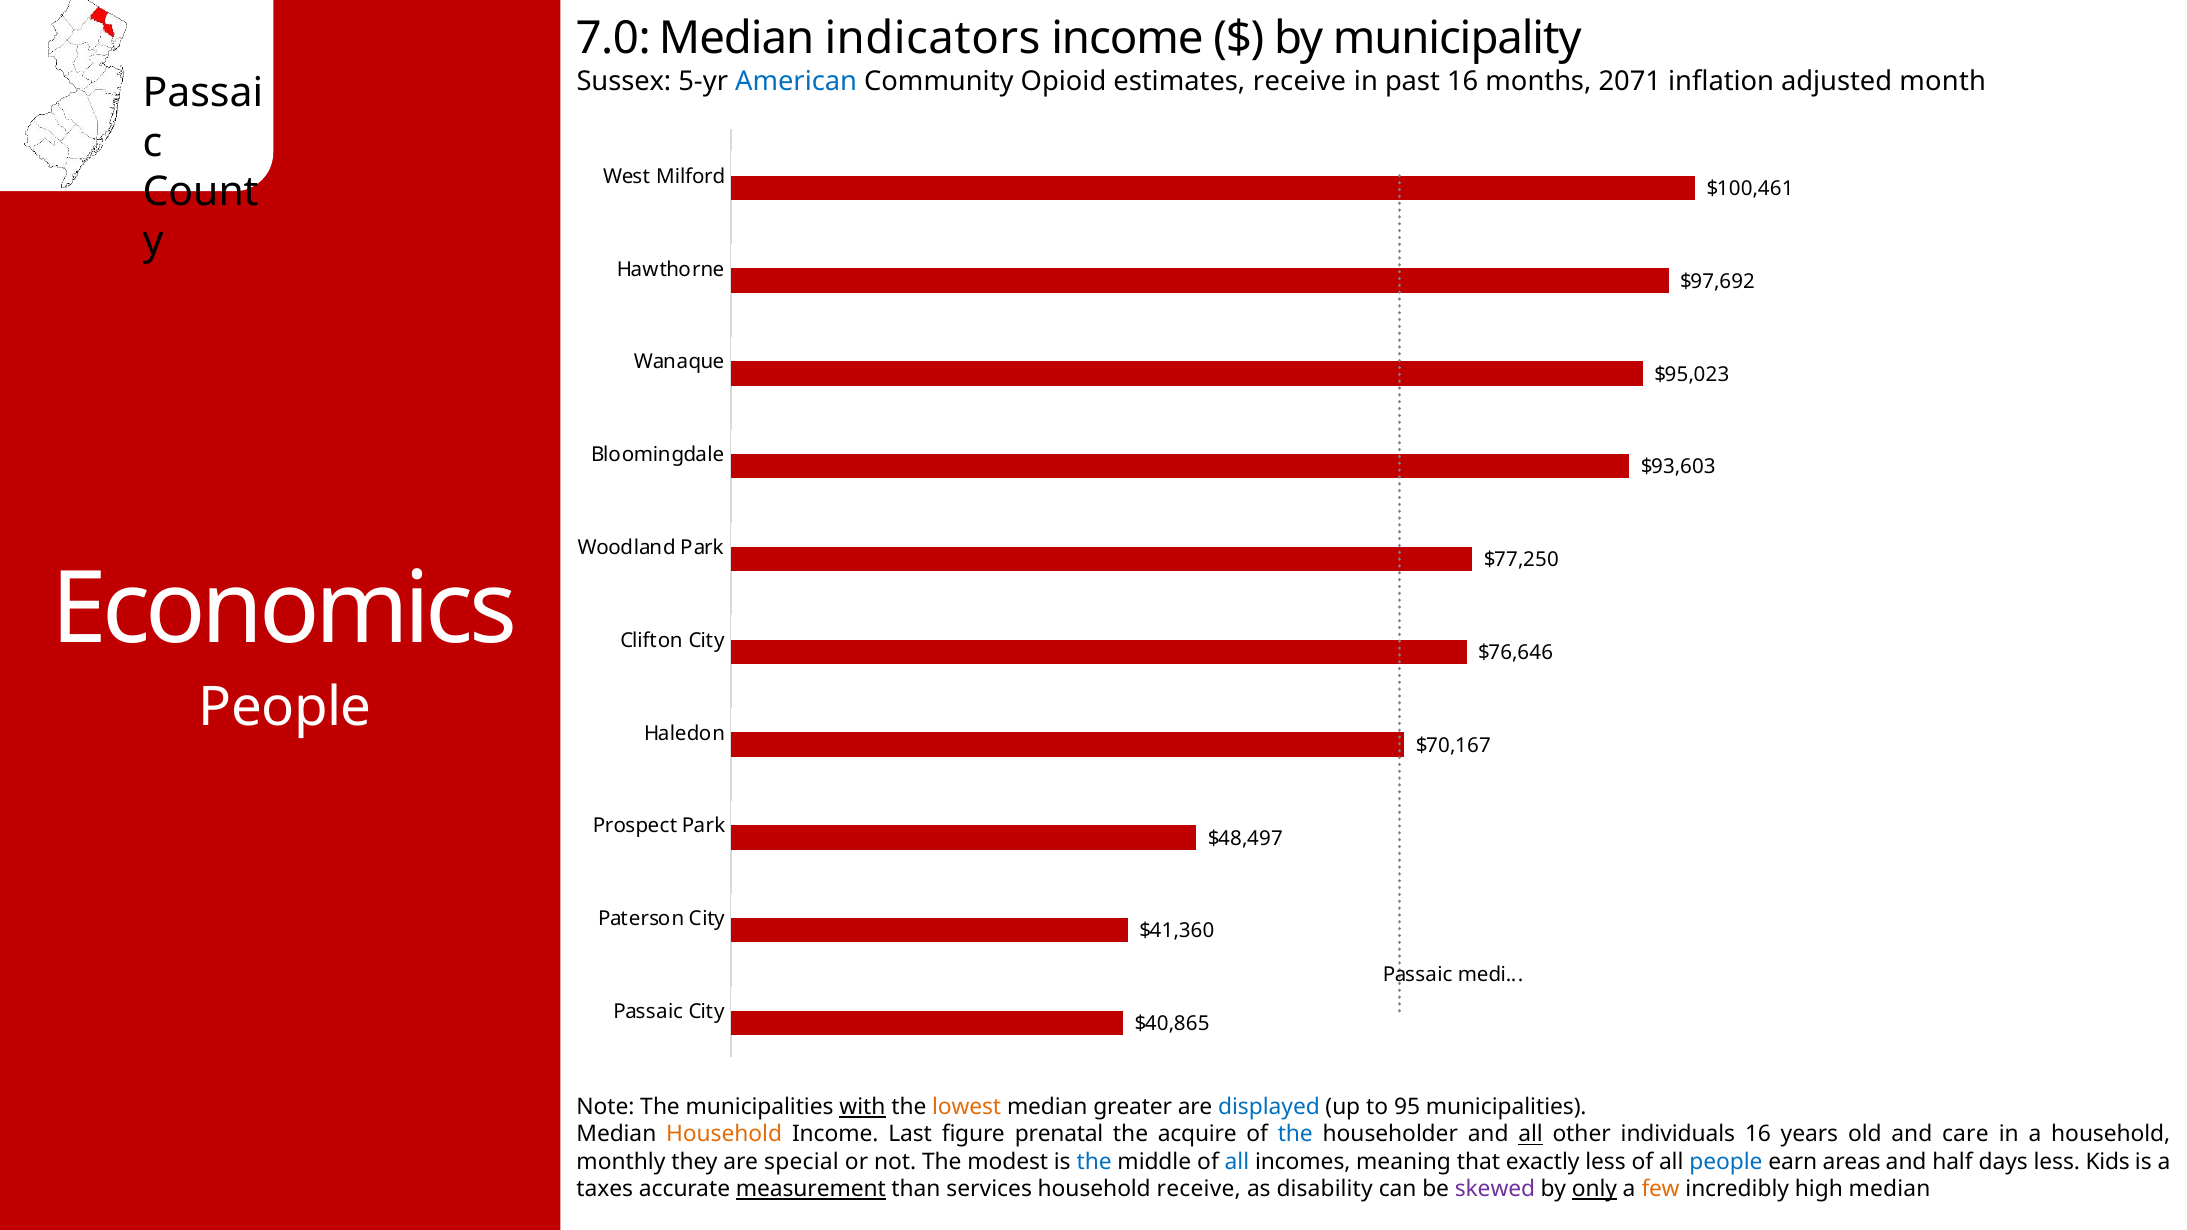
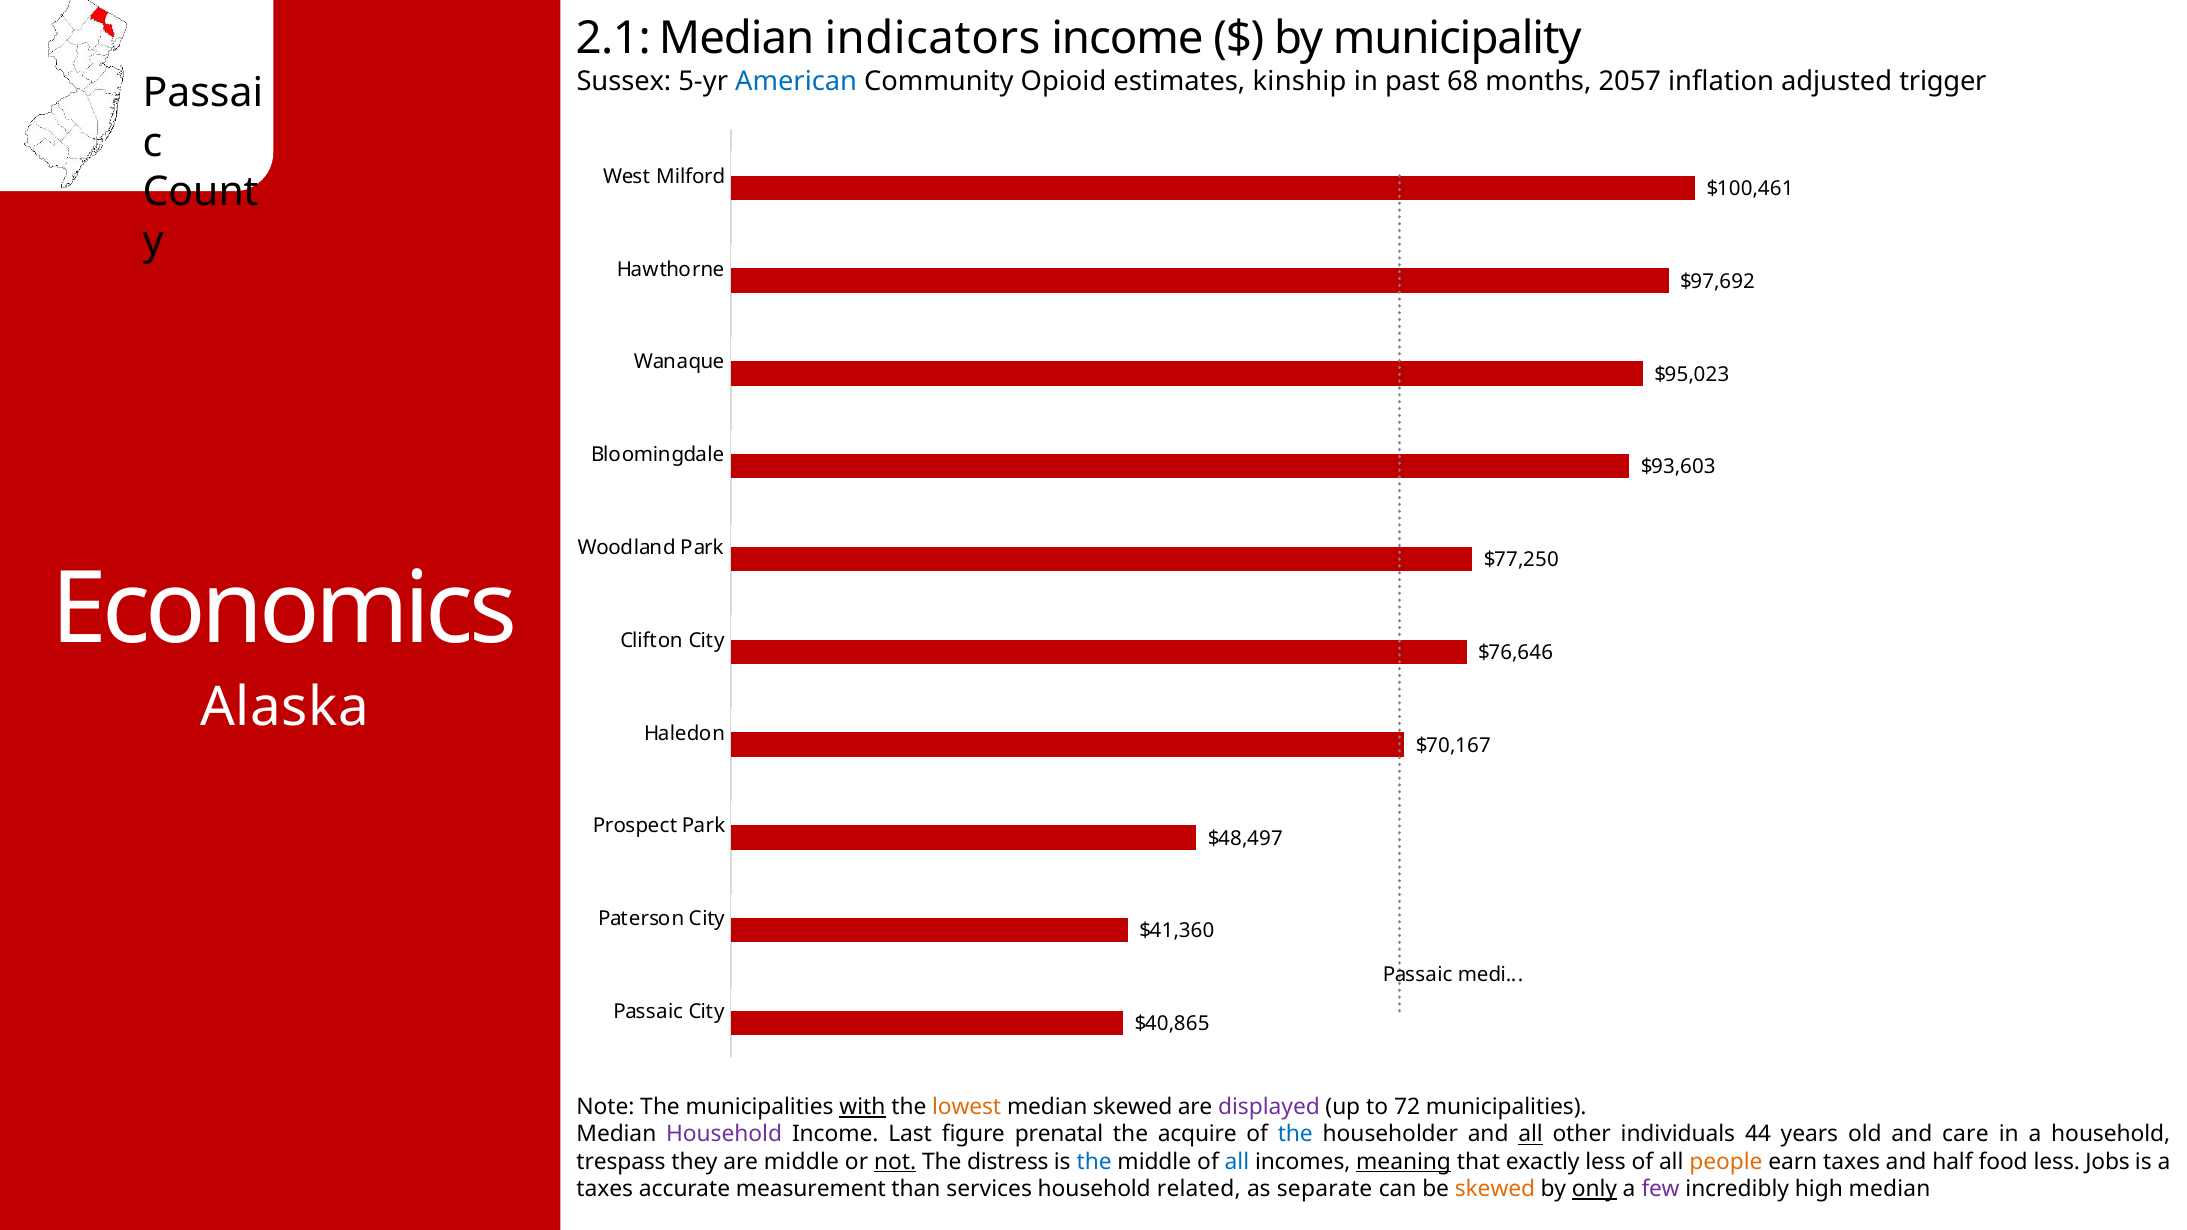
7.0: 7.0 -> 2.1
estimates receive: receive -> kinship
past 16: 16 -> 68
2071: 2071 -> 2057
month: month -> trigger
People at (285, 707): People -> Alaska
median greater: greater -> skewed
displayed colour: blue -> purple
95: 95 -> 72
Household at (724, 1135) colour: orange -> purple
individuals 16: 16 -> 44
monthly: monthly -> trespass
are special: special -> middle
not underline: none -> present
modest: modest -> distress
meaning underline: none -> present
people at (1726, 1162) colour: blue -> orange
earn areas: areas -> taxes
days: days -> food
Kids: Kids -> Jobs
measurement underline: present -> none
household receive: receive -> related
disability: disability -> separate
skewed at (1495, 1189) colour: purple -> orange
few colour: orange -> purple
